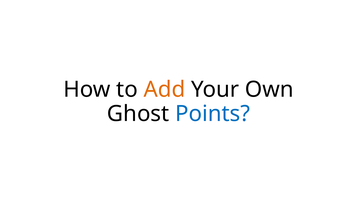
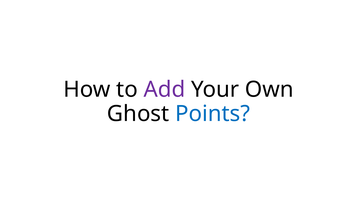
Add colour: orange -> purple
